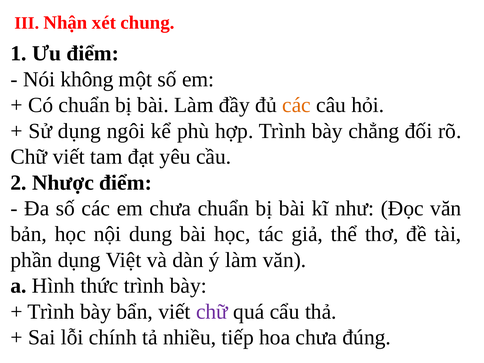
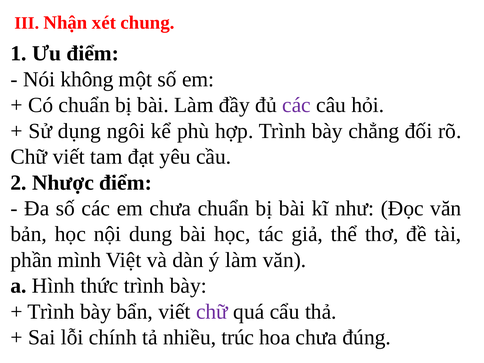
các at (297, 105) colour: orange -> purple
phần dụng: dụng -> mình
tiếp: tiếp -> trúc
